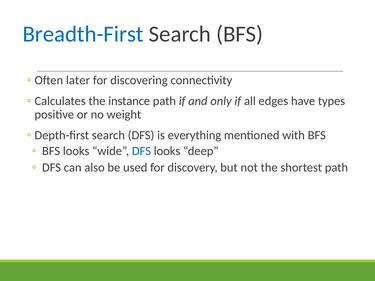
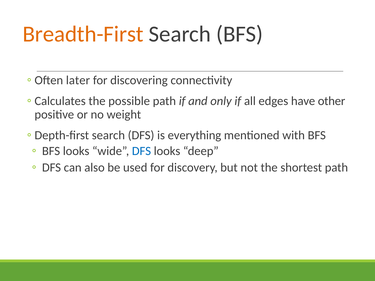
Breadth-First colour: blue -> orange
instance: instance -> possible
types: types -> other
